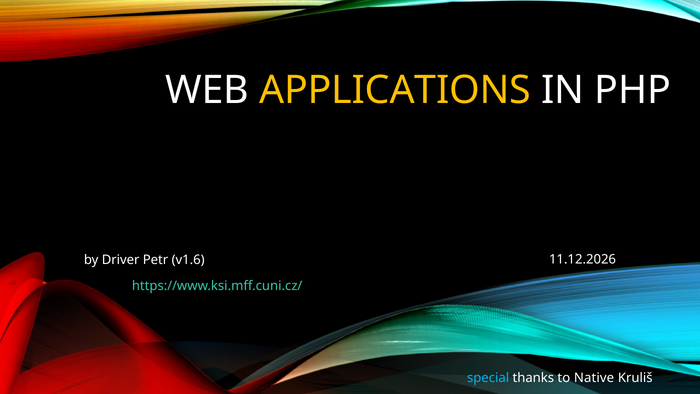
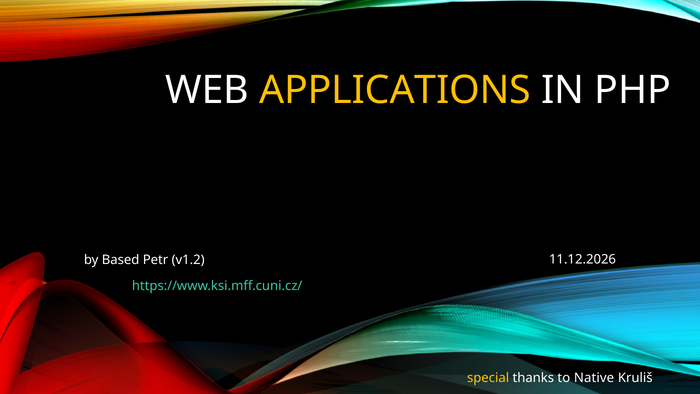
Driver: Driver -> Based
v1.6: v1.6 -> v1.2
special colour: light blue -> yellow
